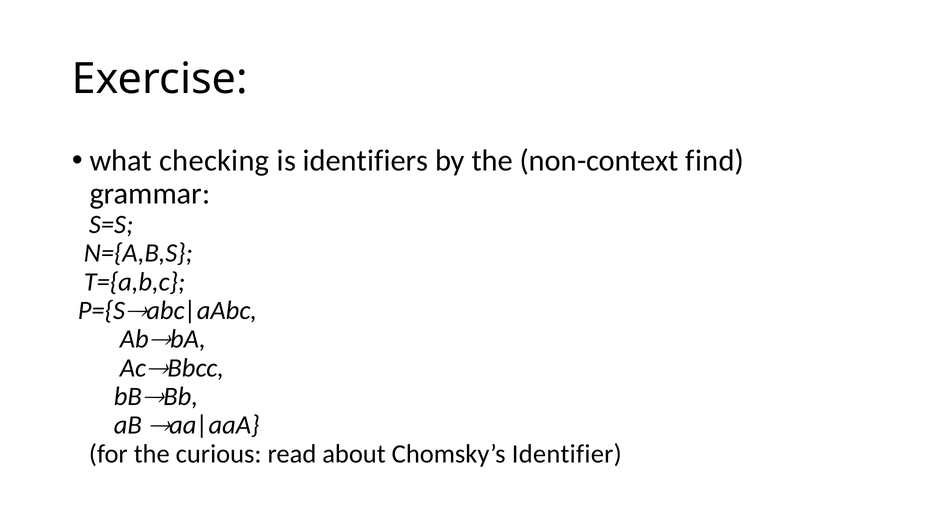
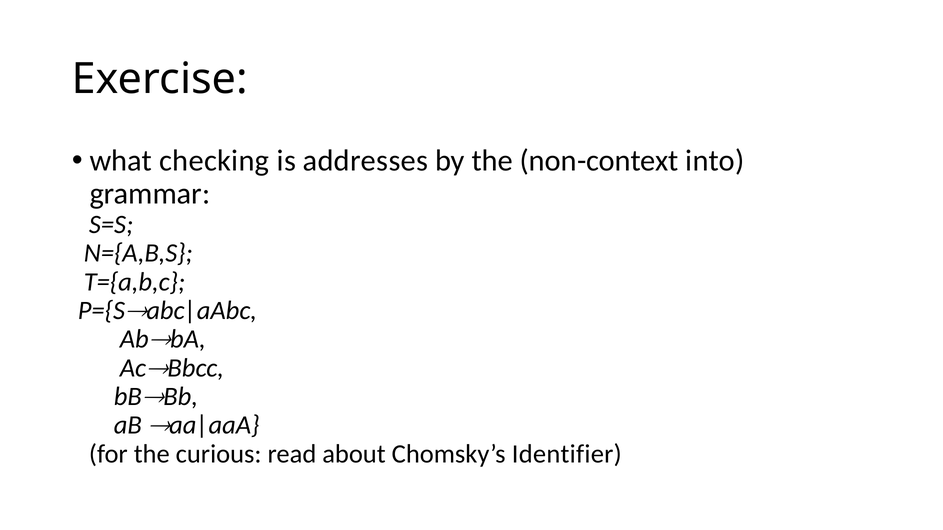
identifiers: identifiers -> addresses
find: find -> into
